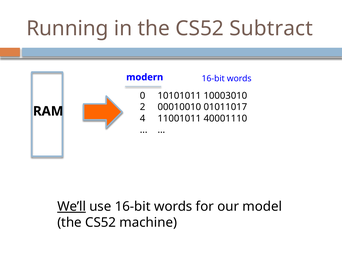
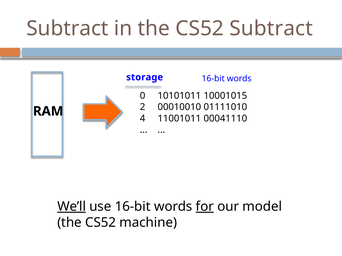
Running at (67, 29): Running -> Subtract
modern: modern -> storage
10003010: 10003010 -> 10001015
01011017: 01011017 -> 01111010
40001110: 40001110 -> 00041110
for underline: none -> present
